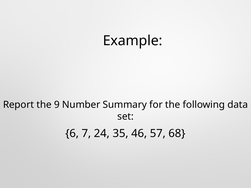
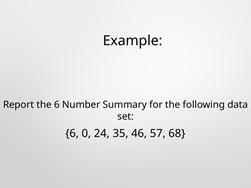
the 9: 9 -> 6
7: 7 -> 0
